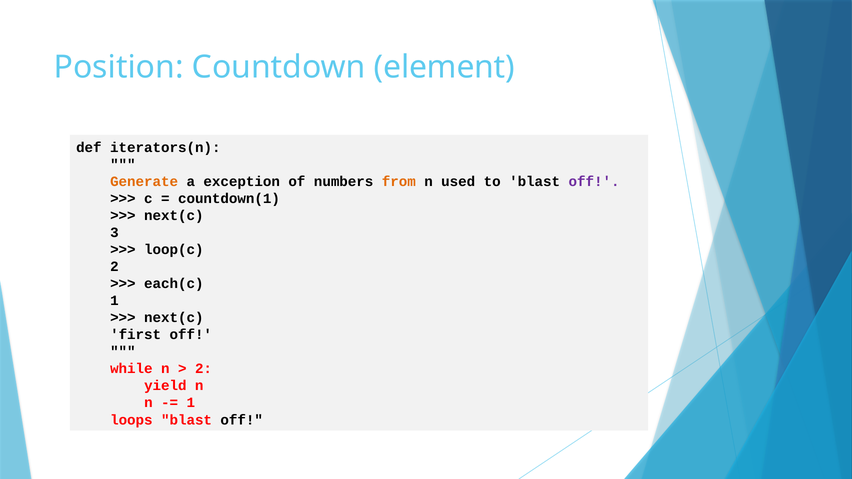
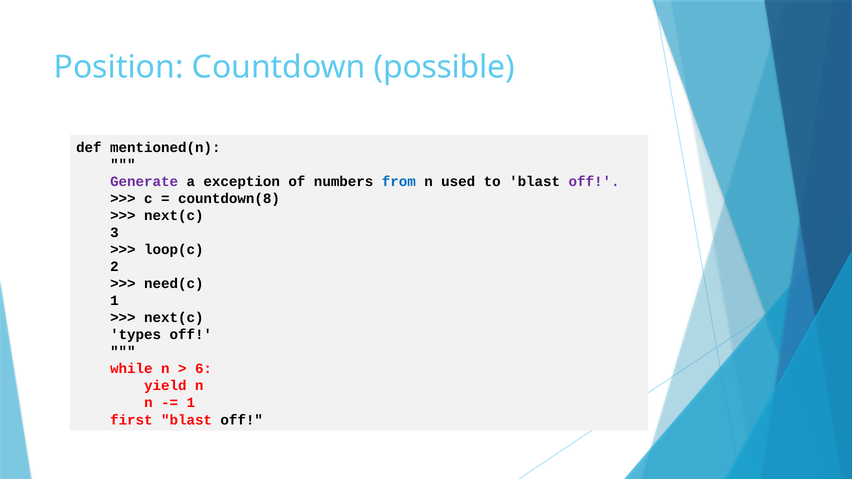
element: element -> possible
iterators(n: iterators(n -> mentioned(n
Generate colour: orange -> purple
from colour: orange -> blue
countdown(1: countdown(1 -> countdown(8
each(c: each(c -> need(c
first: first -> types
2 at (204, 369): 2 -> 6
loops: loops -> first
